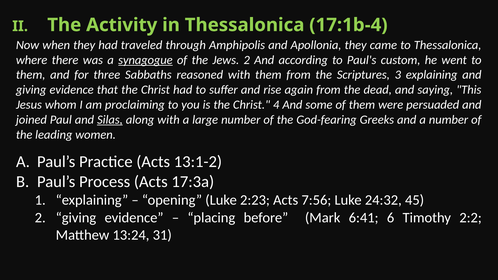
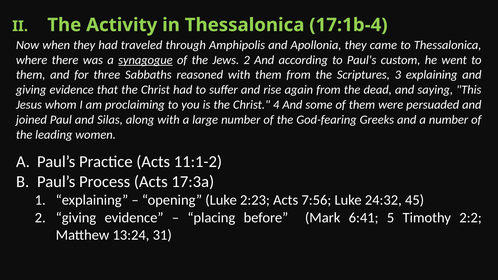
Silas underline: present -> none
13:1-2: 13:1-2 -> 11:1-2
6: 6 -> 5
